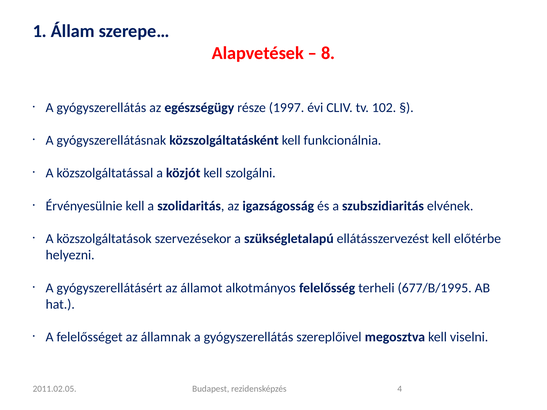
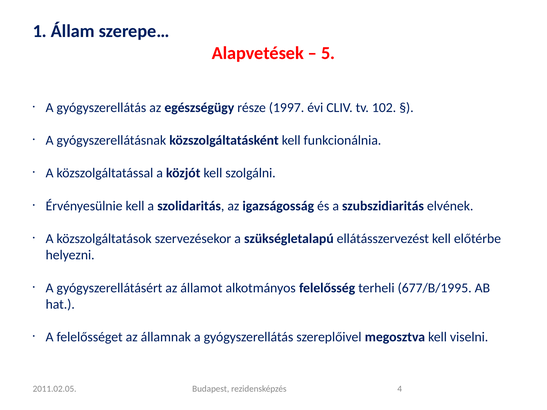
8: 8 -> 5
